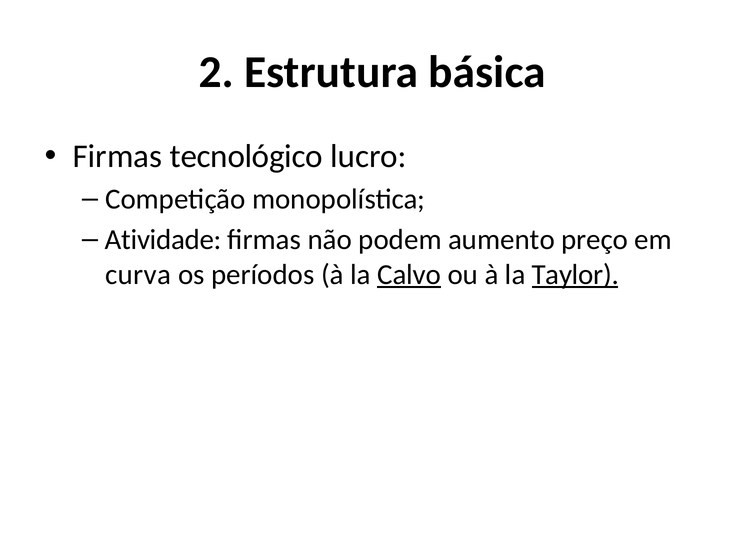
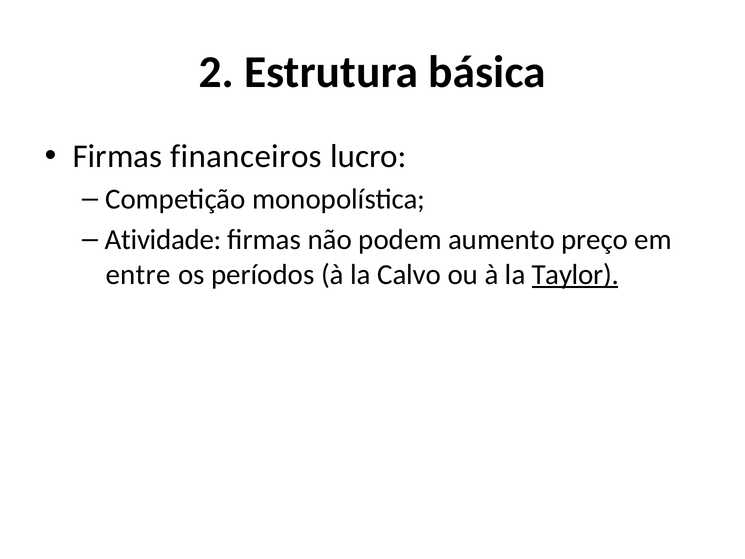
tecnológico: tecnológico -> financeiros
curva: curva -> entre
Calvo underline: present -> none
